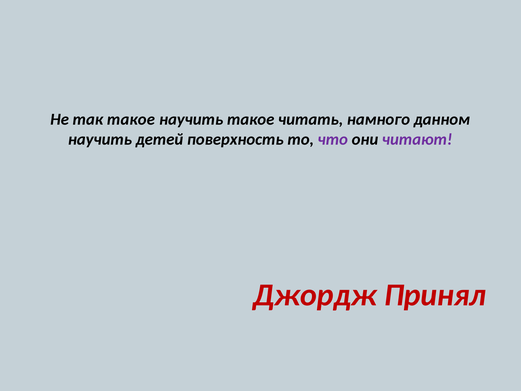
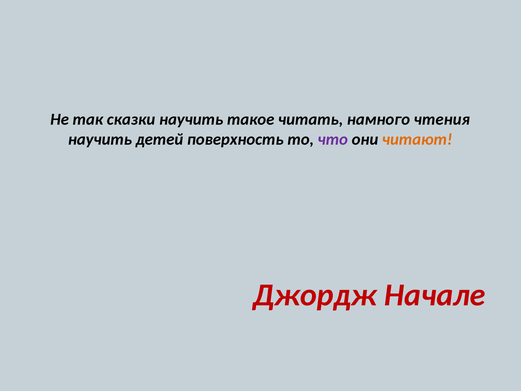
так такое: такое -> сказки
данном: данном -> чтения
читают colour: purple -> orange
Принял: Принял -> Начале
